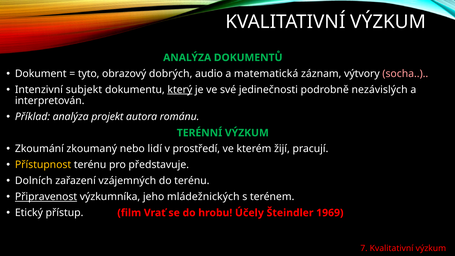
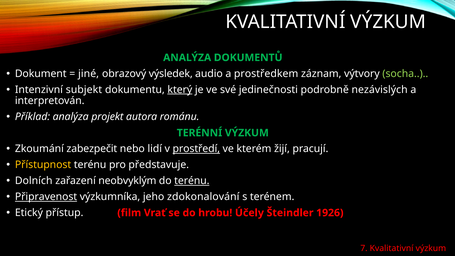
tyto: tyto -> jiné
dobrých: dobrých -> výsledek
matematická: matematická -> prostředkem
socha colour: pink -> light green
zkoumaný: zkoumaný -> zabezpečit
prostředí underline: none -> present
vzájemných: vzájemných -> neobvyklým
terénu at (192, 181) underline: none -> present
mládežnických: mládežnických -> zdokonalování
1969: 1969 -> 1926
